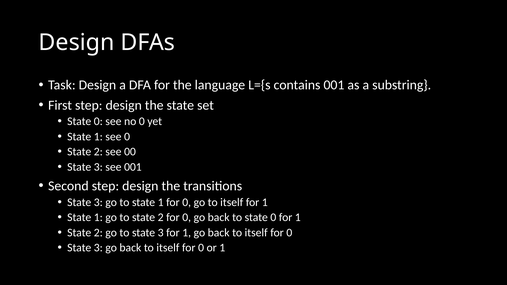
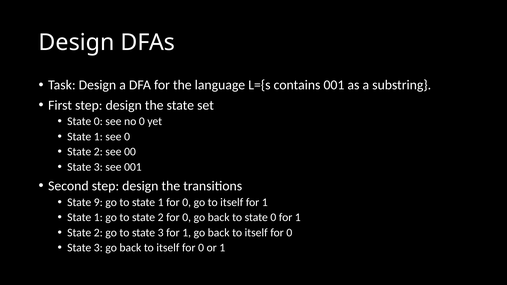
3 at (98, 202): 3 -> 9
